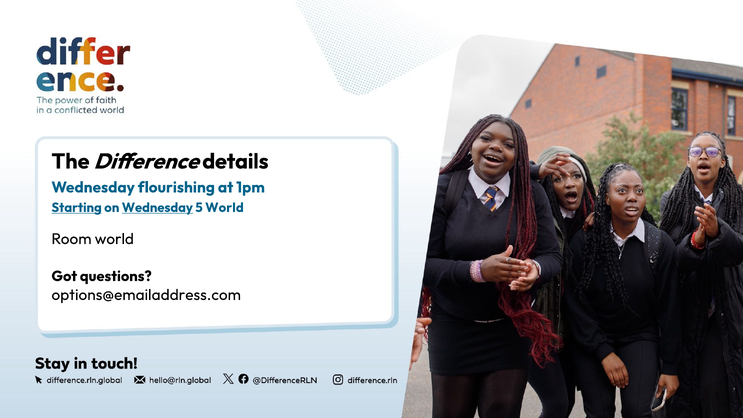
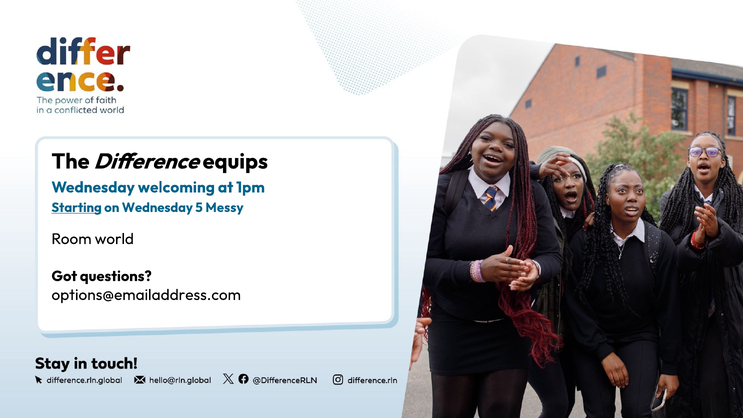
details: details -> equips
flourishing: flourishing -> welcoming
Wednesday at (157, 208) underline: present -> none
5 World: World -> Messy
